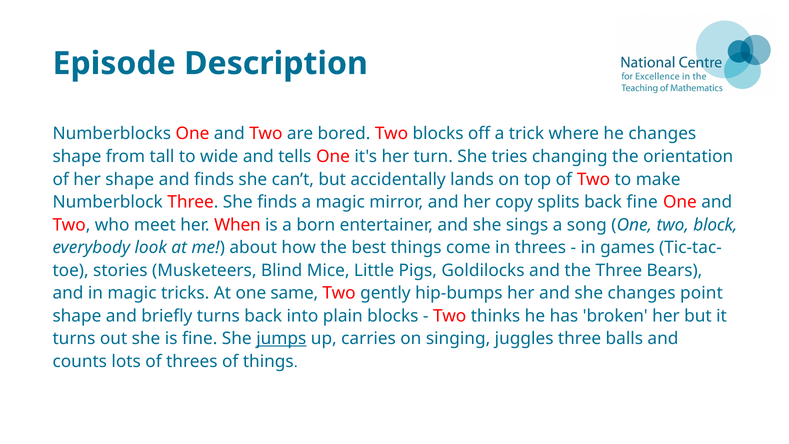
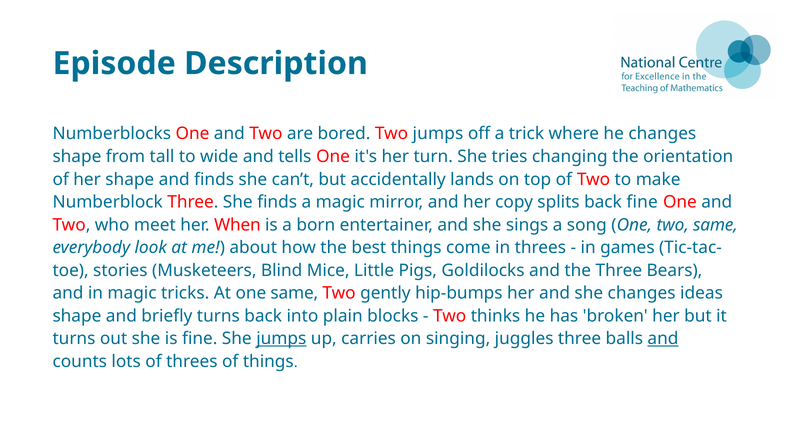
Two blocks: blocks -> jumps
two block: block -> same
point: point -> ideas
and at (663, 339) underline: none -> present
